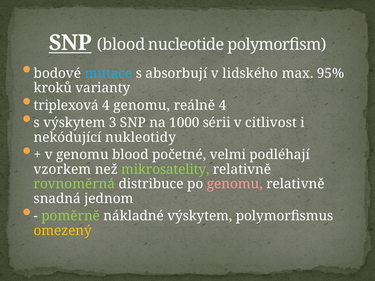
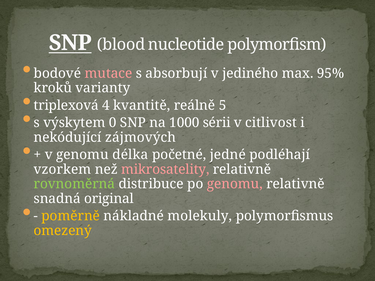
mutace colour: light blue -> pink
lidského: lidského -> jediného
4 genomu: genomu -> kvantitě
reálně 4: 4 -> 5
3: 3 -> 0
nukleotidy: nukleotidy -> zájmových
genomu blood: blood -> délka
velmi: velmi -> jedné
mikrosatelity colour: light green -> pink
jednom: jednom -> original
poměrně colour: light green -> yellow
nákladné výskytem: výskytem -> molekuly
